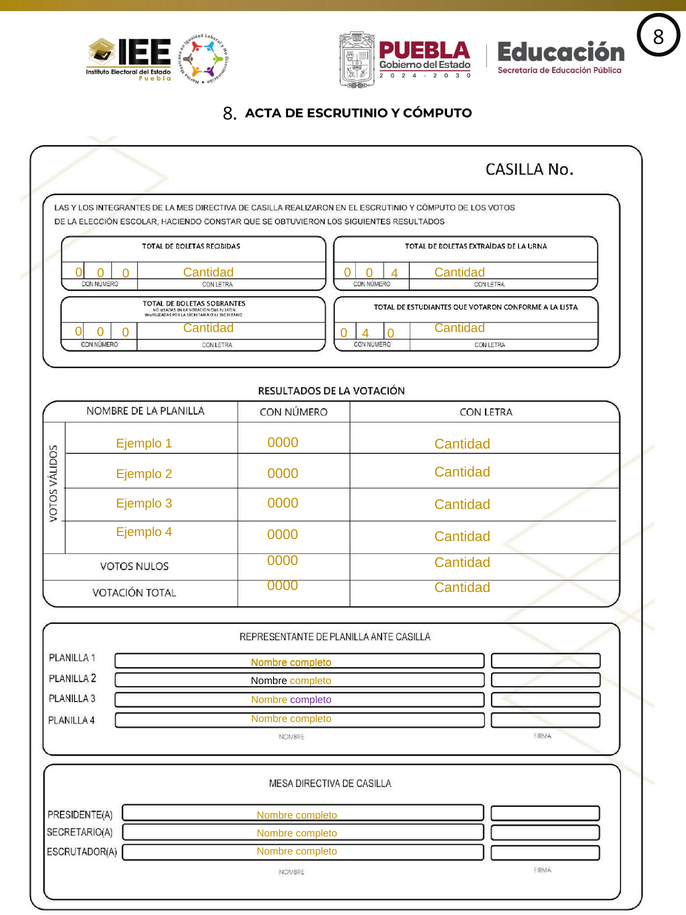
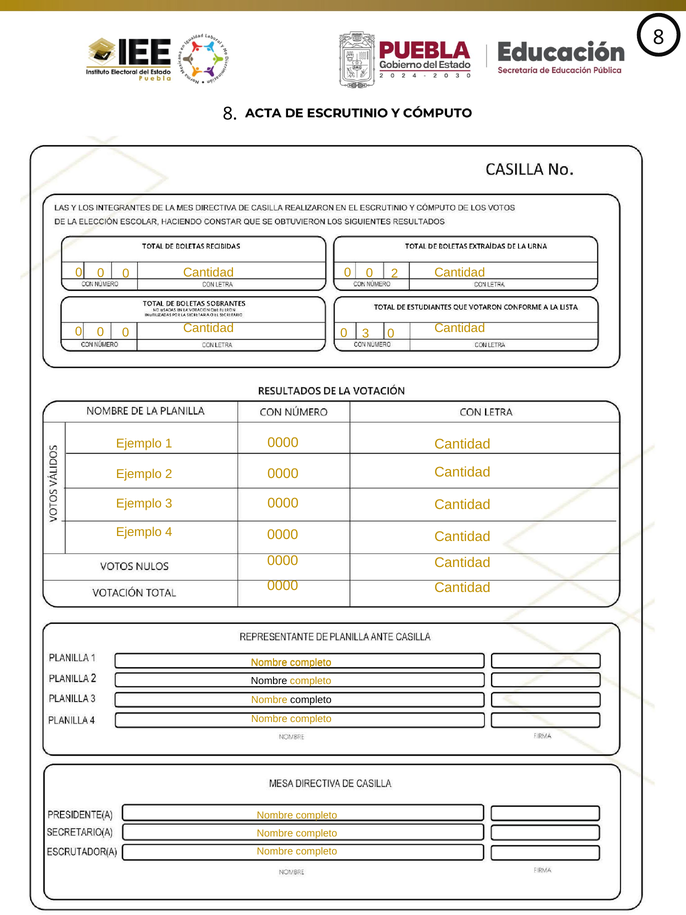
4 at (395, 273): 4 -> 2
4 at (366, 333): 4 -> 3
completo at (311, 700) colour: purple -> black
